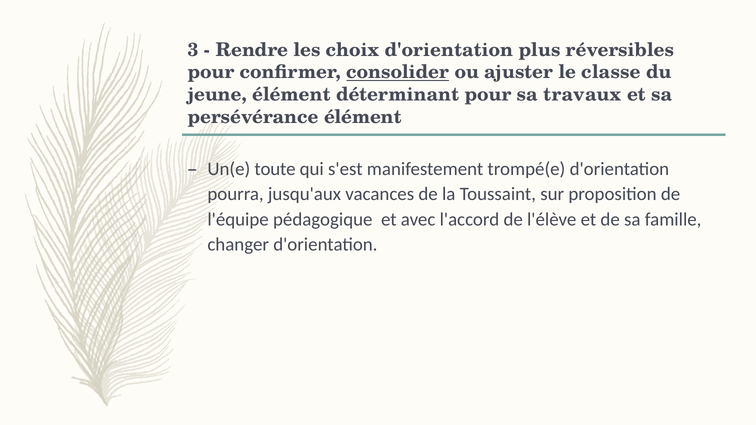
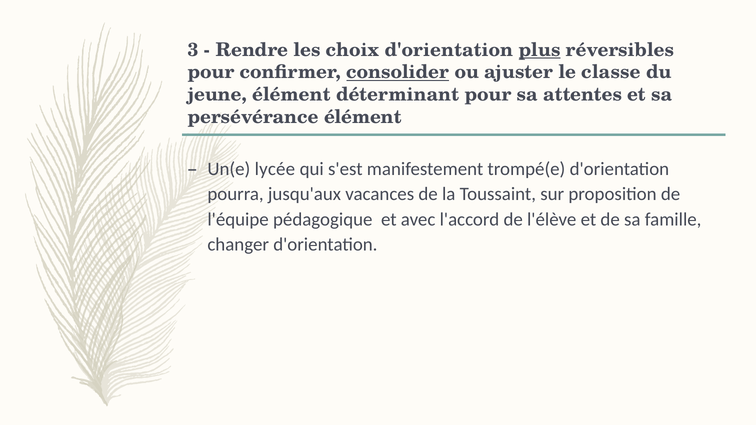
plus underline: none -> present
travaux: travaux -> attentes
toute: toute -> lycée
